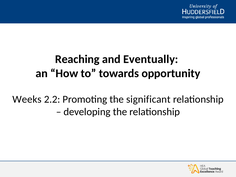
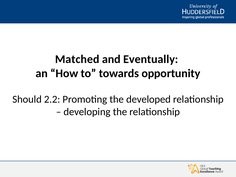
Reaching: Reaching -> Matched
Weeks: Weeks -> Should
significant: significant -> developed
